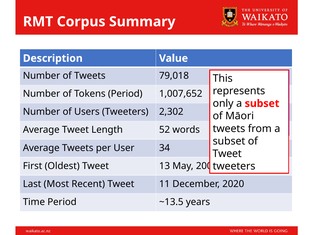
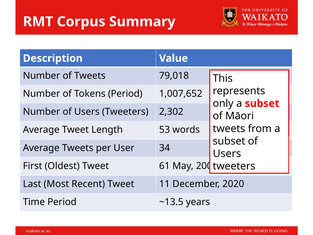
52: 52 -> 53
Tweet at (227, 153): Tweet -> Users
13: 13 -> 61
